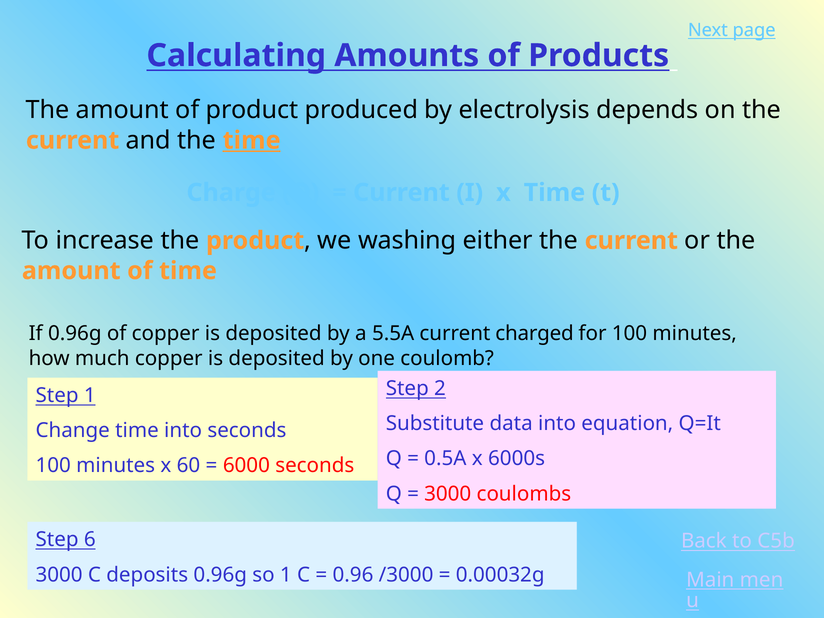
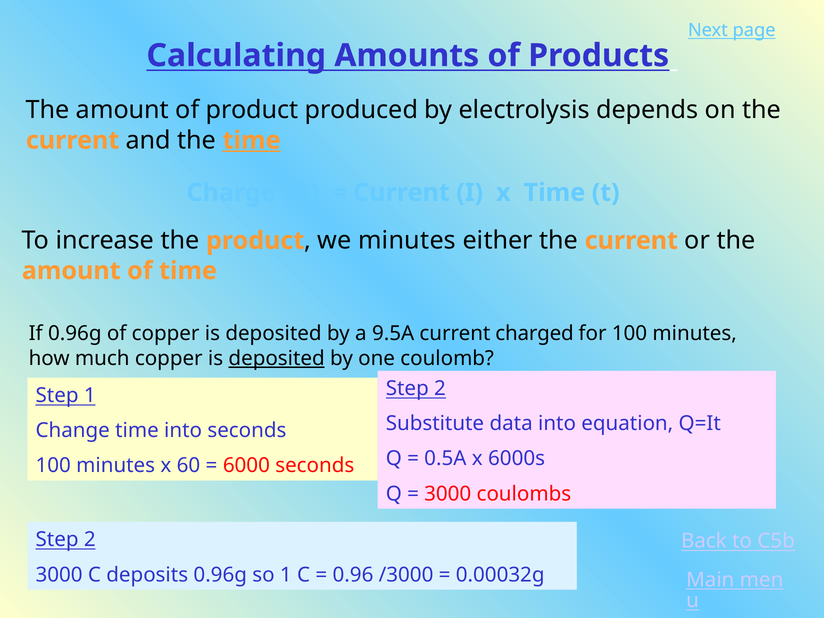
we washing: washing -> minutes
5.5A: 5.5A -> 9.5A
deposited at (277, 358) underline: none -> present
6 at (90, 540): 6 -> 2
